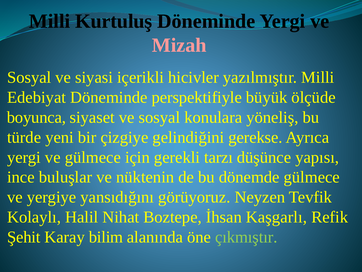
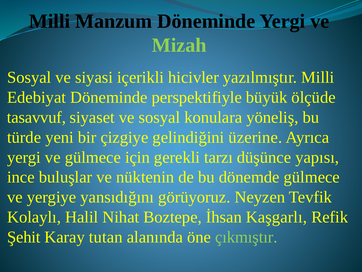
Kurtuluş: Kurtuluş -> Manzum
Mizah colour: pink -> light green
boyunca: boyunca -> tasavvuf
gerekse: gerekse -> üzerine
bilim: bilim -> tutan
